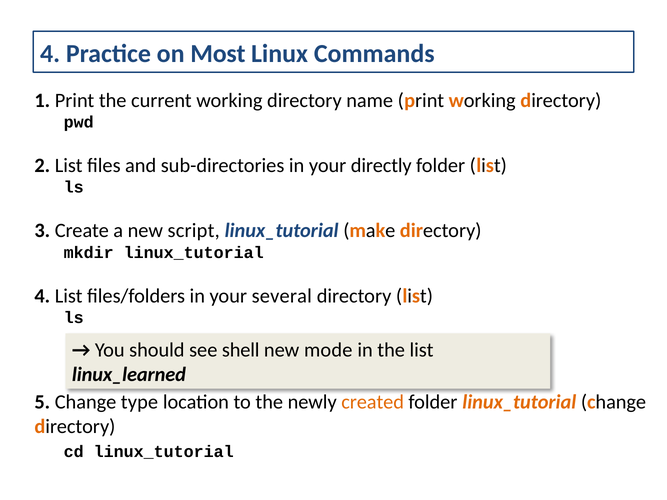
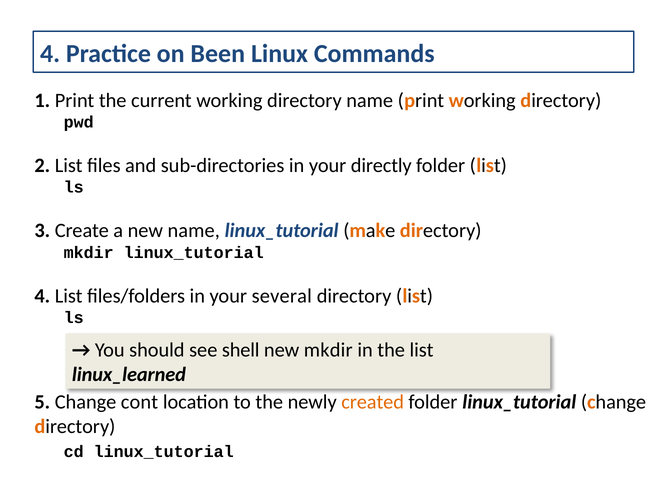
Most: Most -> Been
new script: script -> name
new mode: mode -> mkdir
type: type -> cont
linux_tutorial at (519, 402) colour: orange -> black
